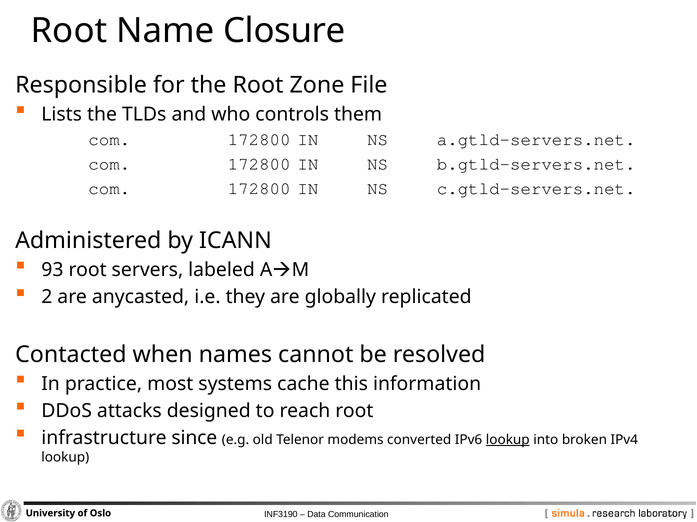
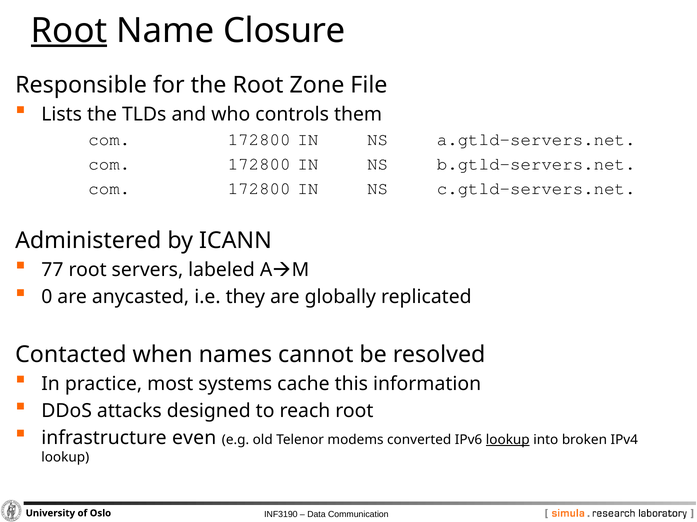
Root at (69, 31) underline: none -> present
93: 93 -> 77
2: 2 -> 0
since: since -> even
